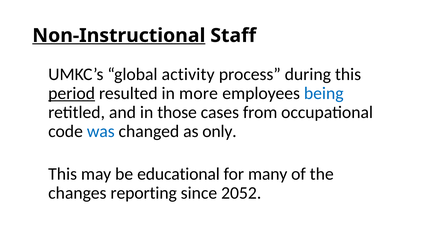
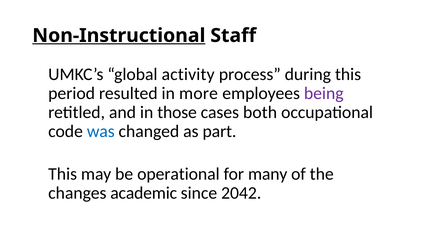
period underline: present -> none
being colour: blue -> purple
from: from -> both
only: only -> part
educational: educational -> operational
reporting: reporting -> academic
2052: 2052 -> 2042
